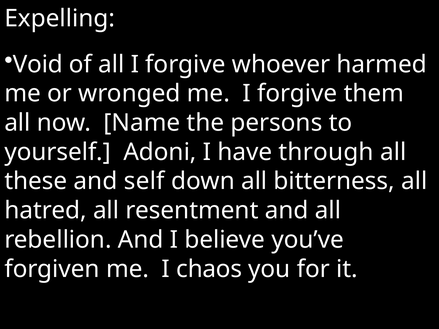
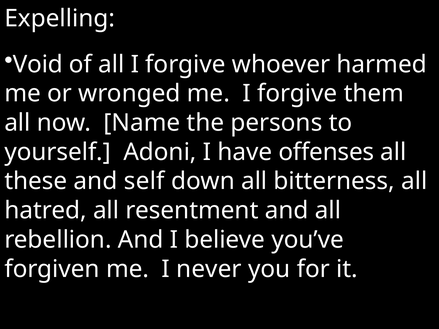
through: through -> offenses
chaos: chaos -> never
